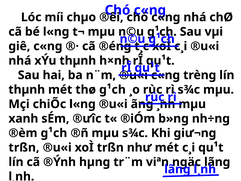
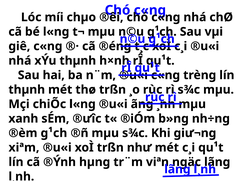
thø g¹ch: g¹ch -> trßn
trßn at (24, 147): trßn -> xiªm
